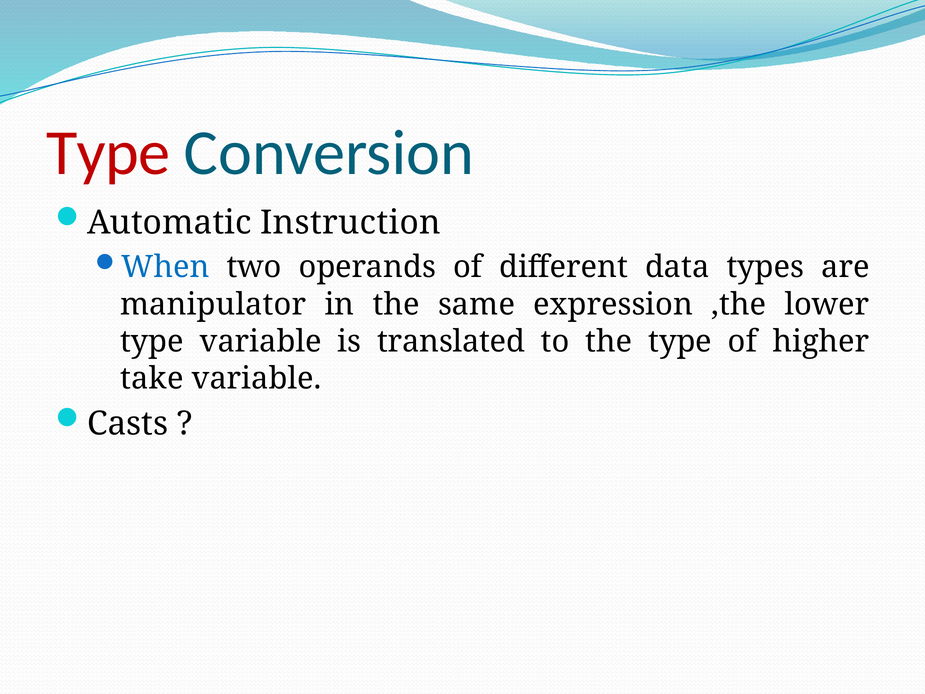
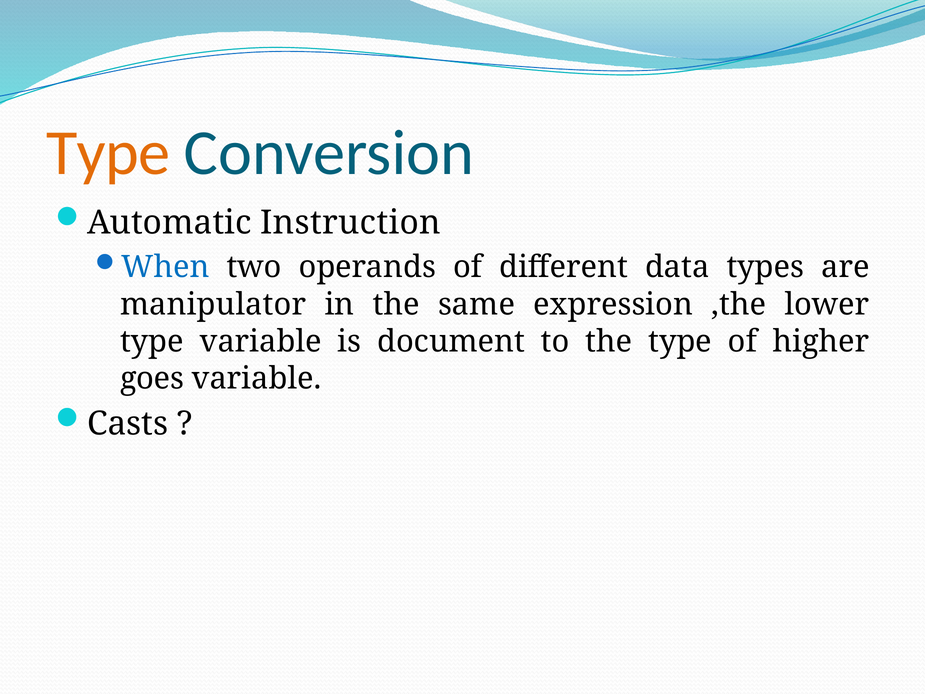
Type at (108, 153) colour: red -> orange
translated: translated -> document
take: take -> goes
